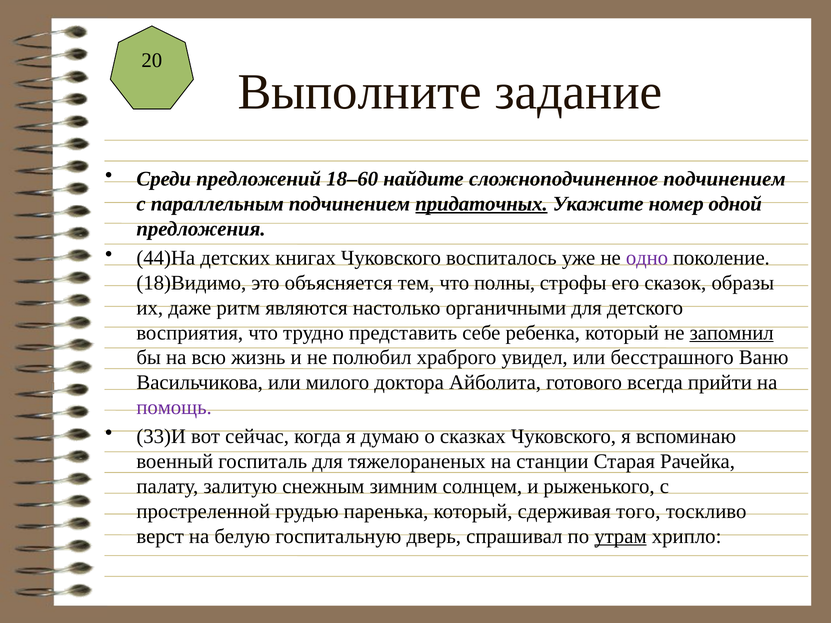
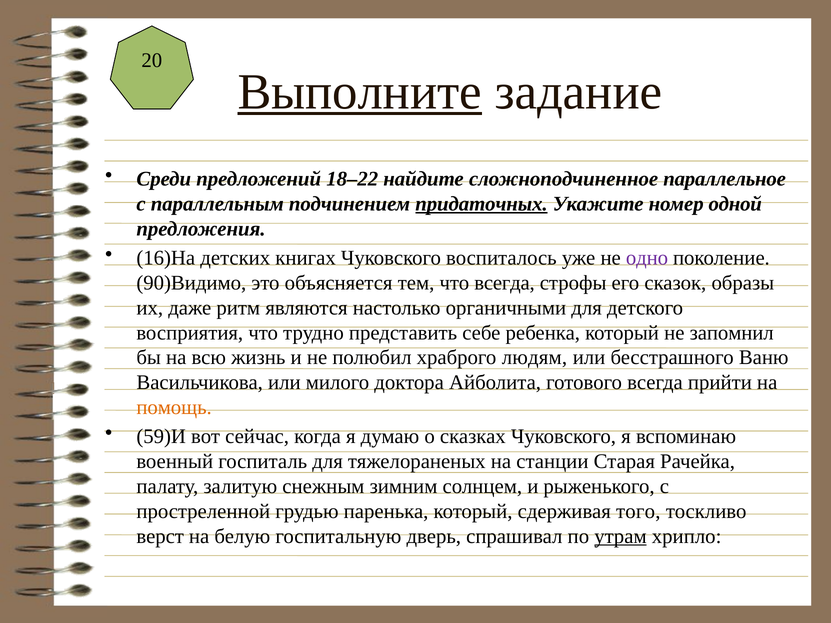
Выполните underline: none -> present
18–60: 18–60 -> 18–22
сложноподчиненное подчинением: подчинением -> параллельное
44)На: 44)На -> 16)На
18)Видимо: 18)Видимо -> 90)Видимо
что полны: полны -> всегда
запомнил underline: present -> none
увидел: увидел -> людям
помощь colour: purple -> orange
33)И: 33)И -> 59)И
